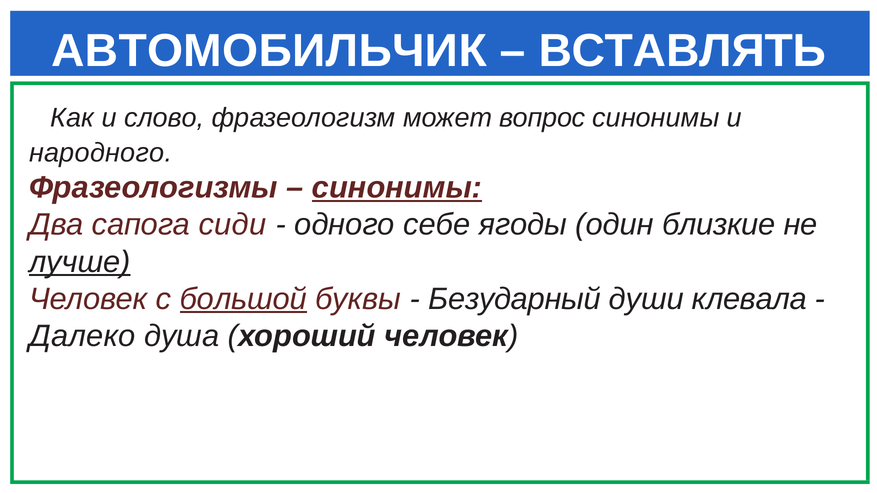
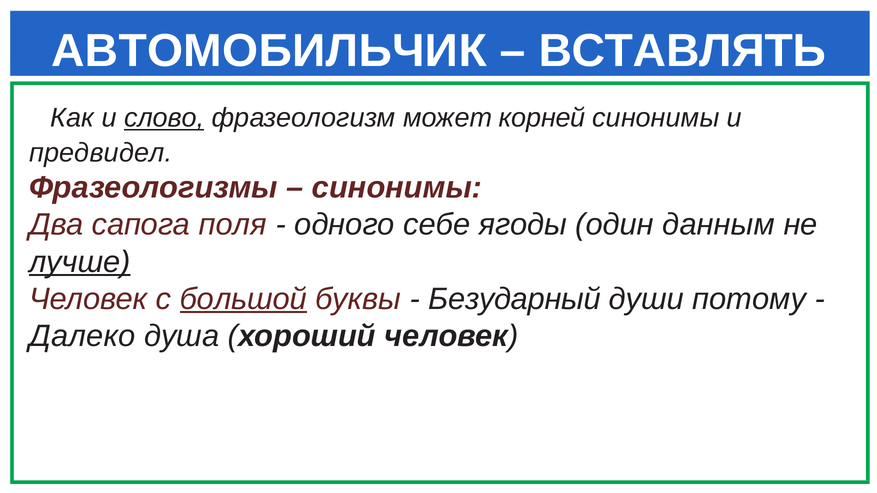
слово underline: none -> present
вопрос: вопрос -> корней
народного: народного -> предвидел
синонимы at (397, 188) underline: present -> none
сиди: сиди -> поля
близкие: близкие -> данным
клевала: клевала -> потому
